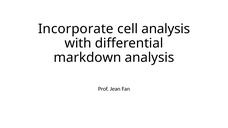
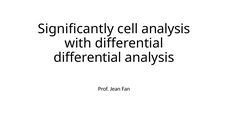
Incorporate: Incorporate -> Significantly
markdown at (87, 58): markdown -> differential
